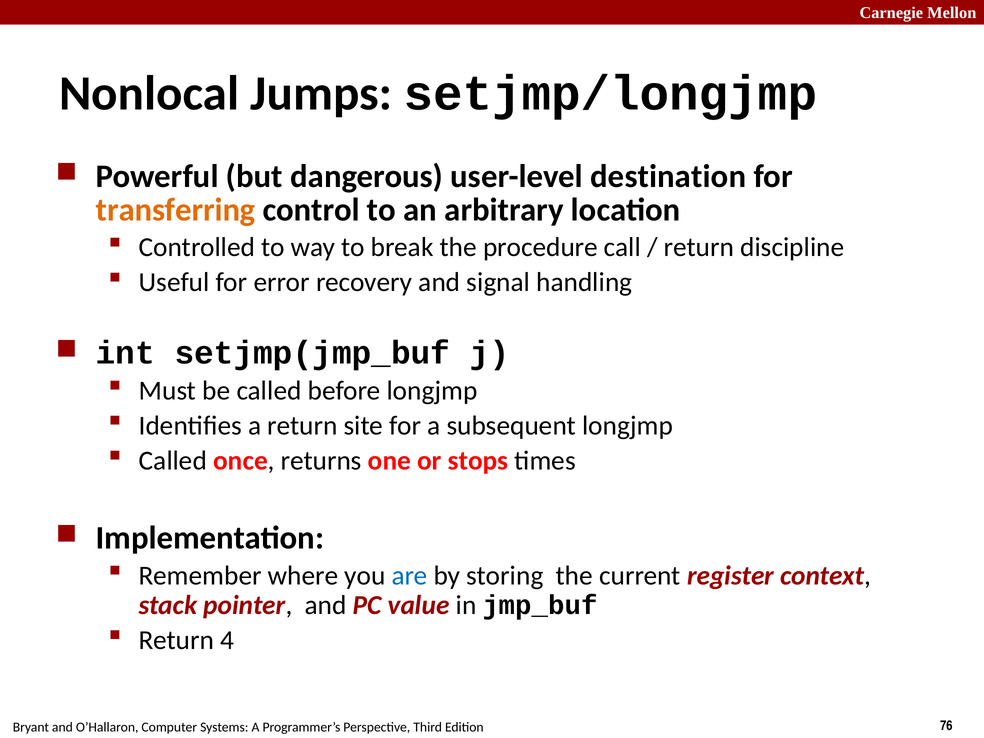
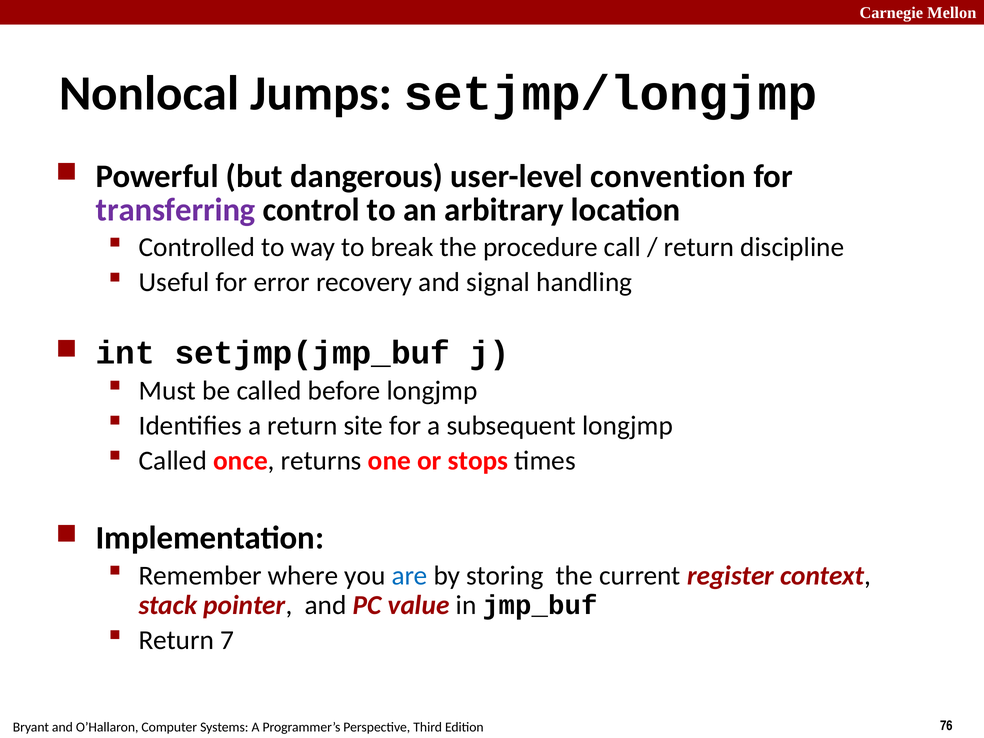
destination: destination -> convention
transferring colour: orange -> purple
4: 4 -> 7
